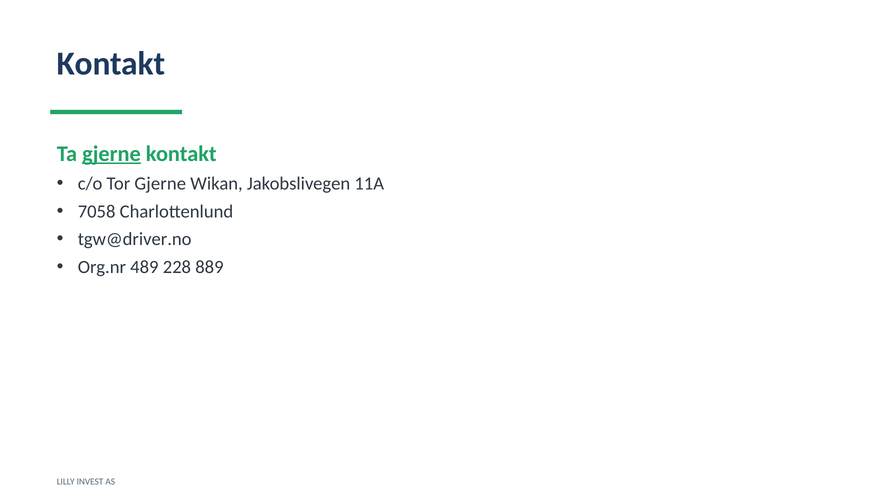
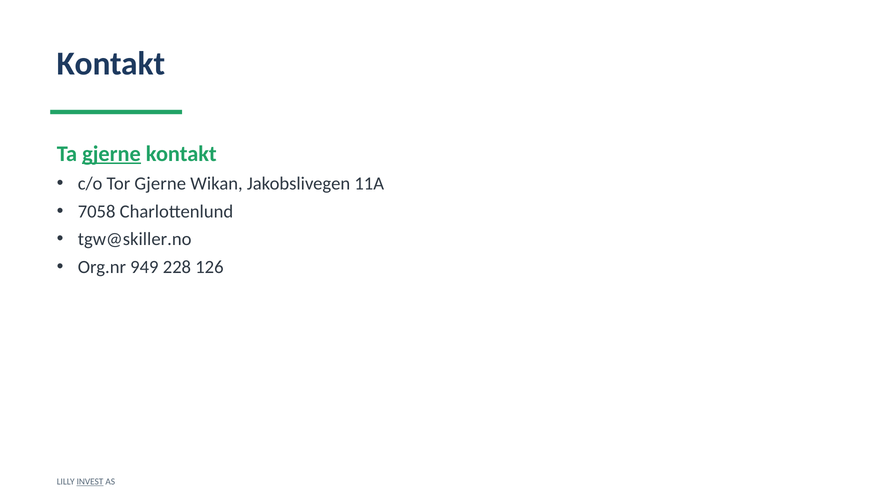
tgw@driver.no: tgw@driver.no -> tgw@skiller.no
489: 489 -> 949
889: 889 -> 126
INVEST underline: none -> present
